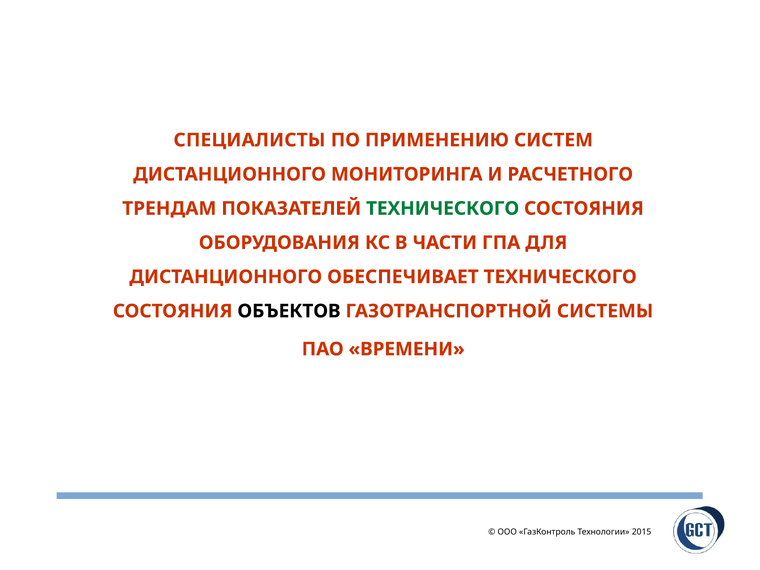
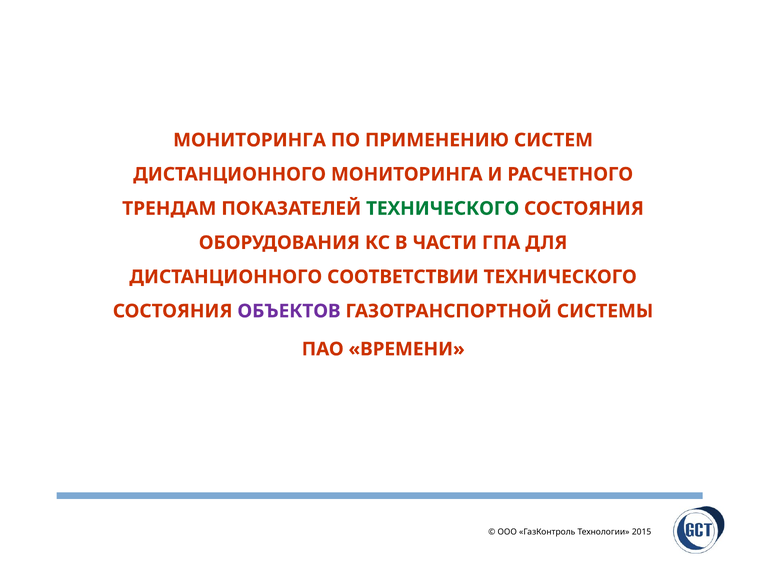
СПЕЦИАЛИСТЫ at (249, 140): СПЕЦИАЛИСТЫ -> МОНИТОРИНГА
ОБЕСПЕЧИВАЕТ: ОБЕСПЕЧИВАЕТ -> СООТВЕТСТВИИ
ОБЪЕКТОВ colour: black -> purple
